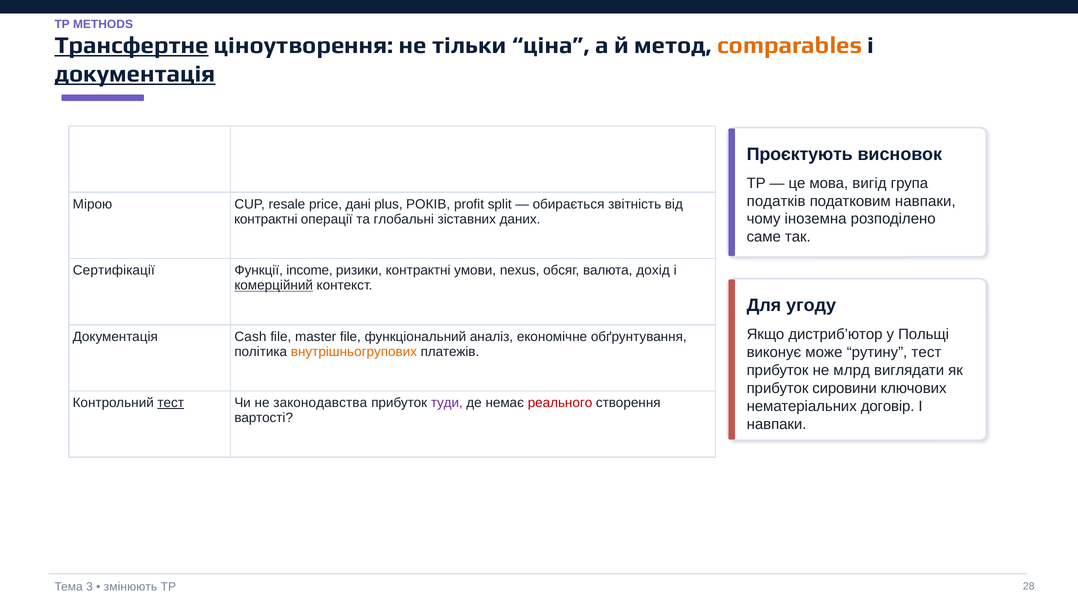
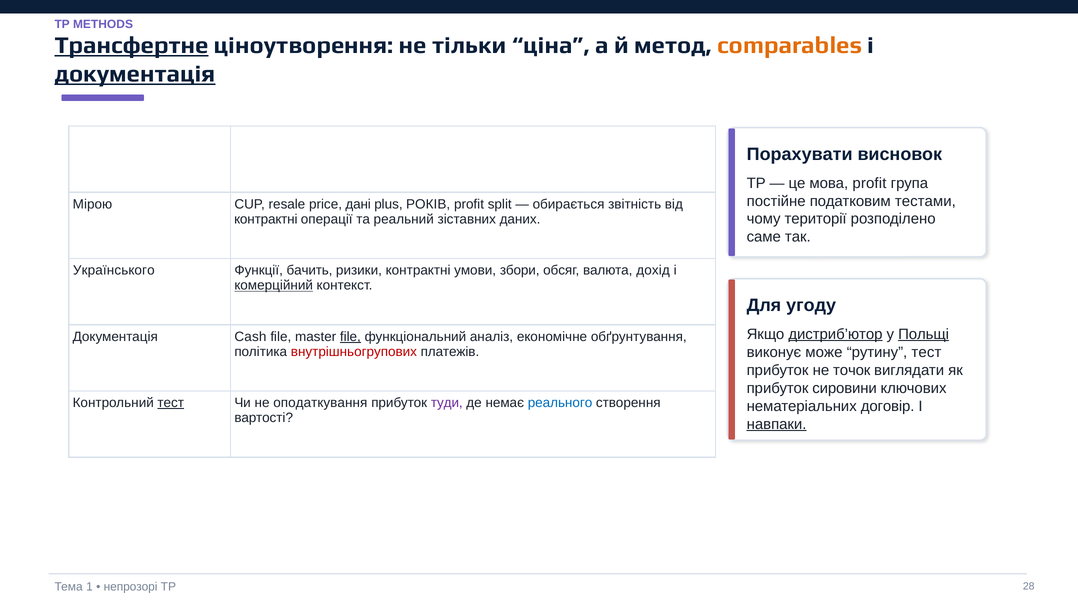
Проєктують: Проєктують -> Порахувати
мова вигід: вигід -> profit
податків: податків -> постійне
податковим навпаки: навпаки -> тестами
іноземна: іноземна -> території
глобальні: глобальні -> реальний
Сертифікації: Сертифікації -> Українського
income: income -> бачить
nexus: nexus -> збори
дистриб’ютор underline: none -> present
Польщі underline: none -> present
file at (350, 337) underline: none -> present
внутрішньогрупових colour: orange -> red
млрд: млрд -> точок
законодавства: законодавства -> оподаткування
реального colour: red -> blue
навпаки at (777, 424) underline: none -> present
3: 3 -> 1
змінюють: змінюють -> непрозорі
